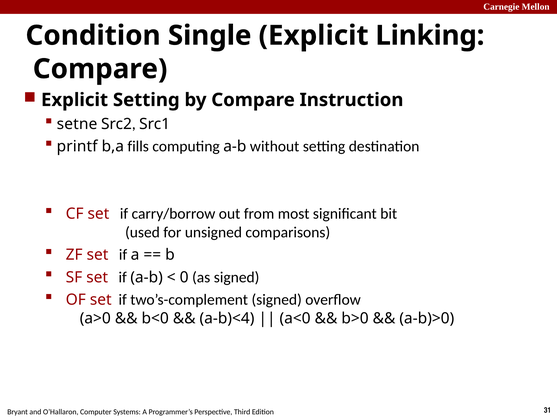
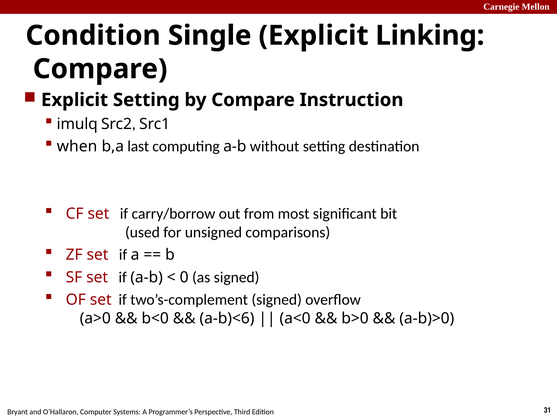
setne: setne -> imulq
printf: printf -> when
fills: fills -> last
a-b)<4: a-b)<4 -> a-b)<6
